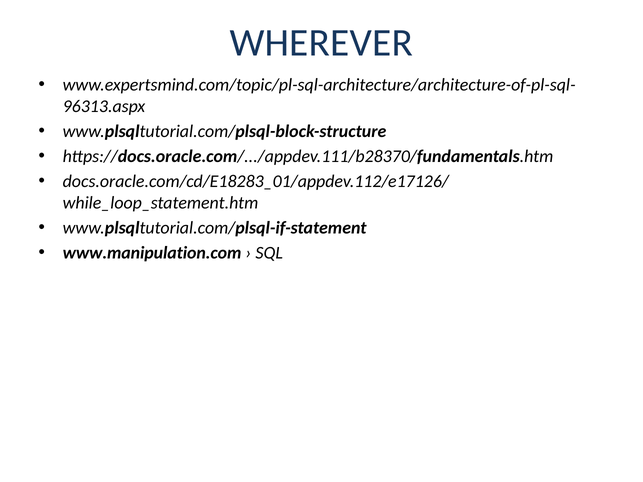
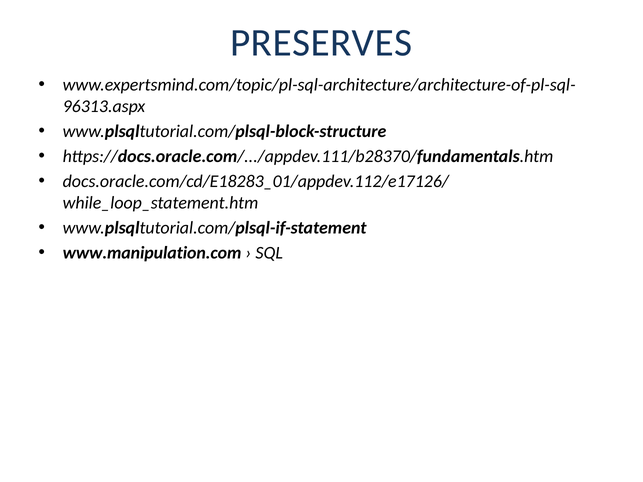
WHEREVER: WHEREVER -> PRESERVES
